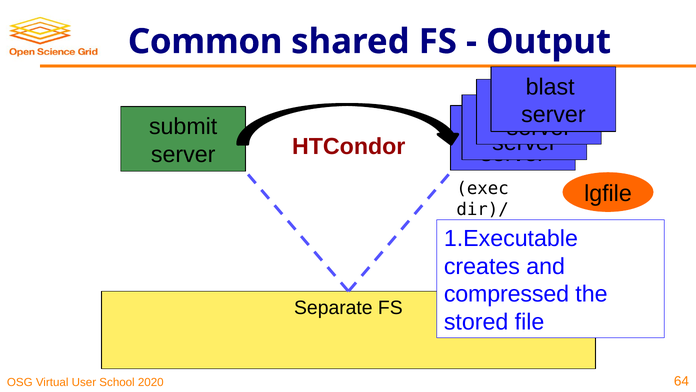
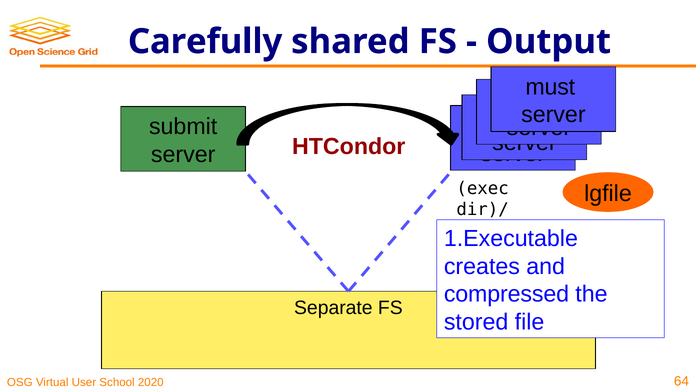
Common: Common -> Carefully
blast: blast -> must
